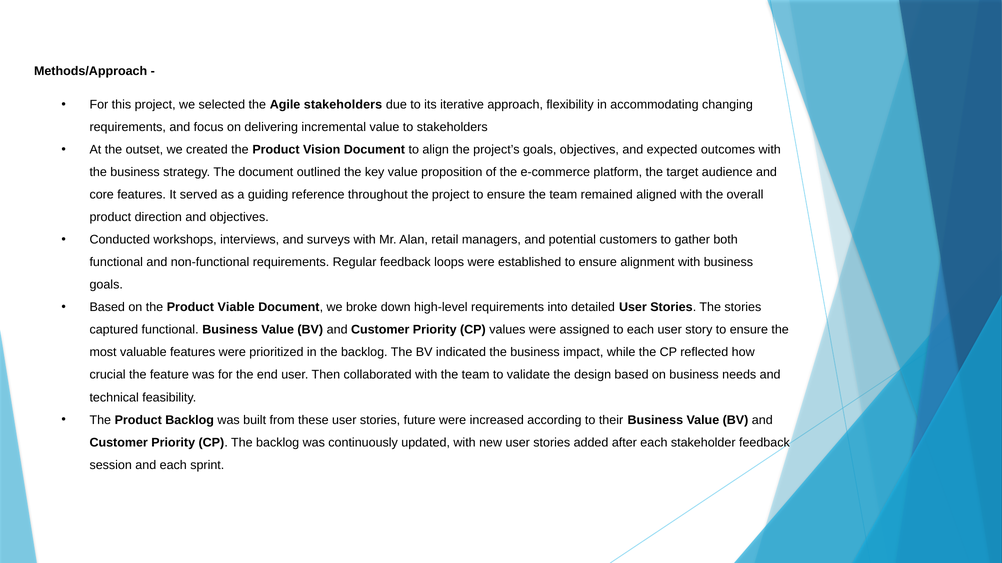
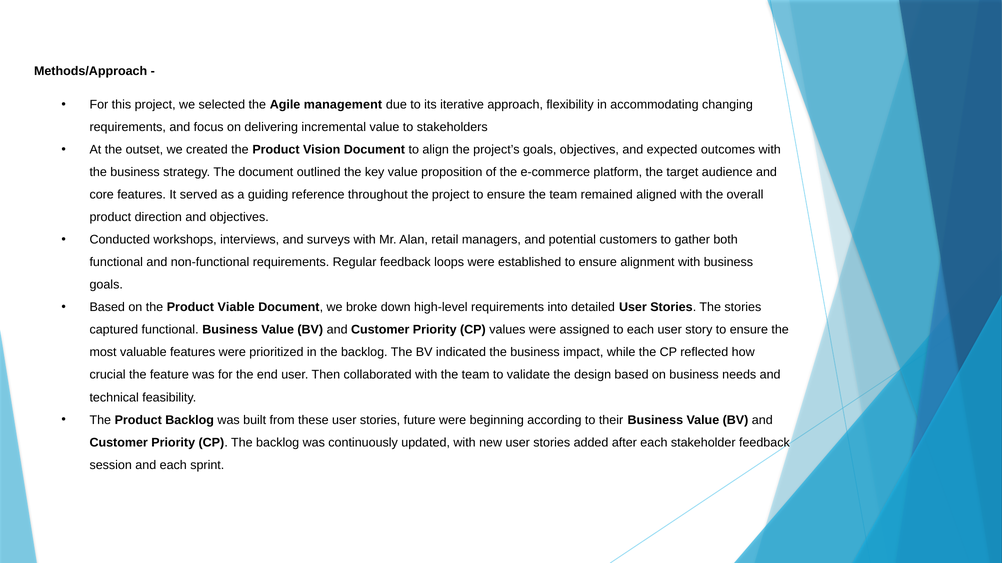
Agile stakeholders: stakeholders -> management
increased: increased -> beginning
